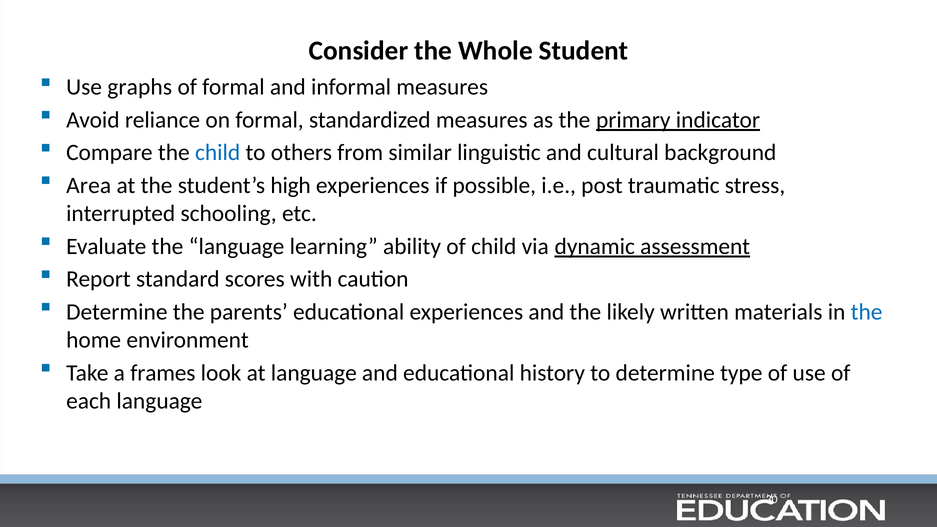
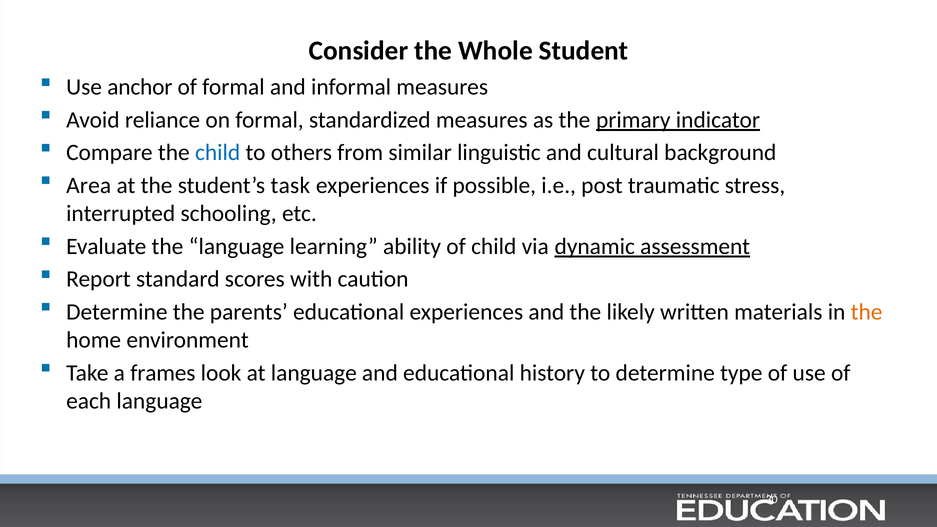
graphs: graphs -> anchor
high: high -> task
the at (867, 312) colour: blue -> orange
